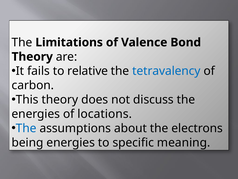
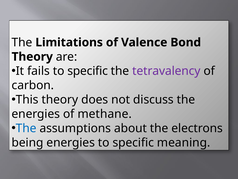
fails to relative: relative -> specific
tetravalency colour: blue -> purple
locations: locations -> methane
